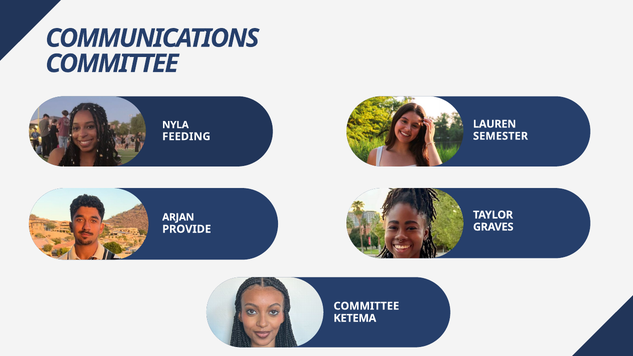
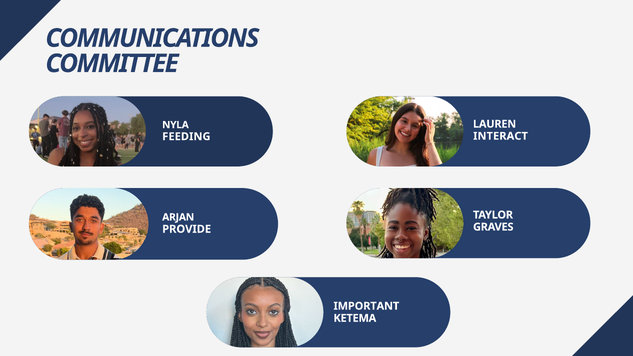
SEMESTER: SEMESTER -> INTERACT
COMMITTEE at (366, 306): COMMITTEE -> IMPORTANT
